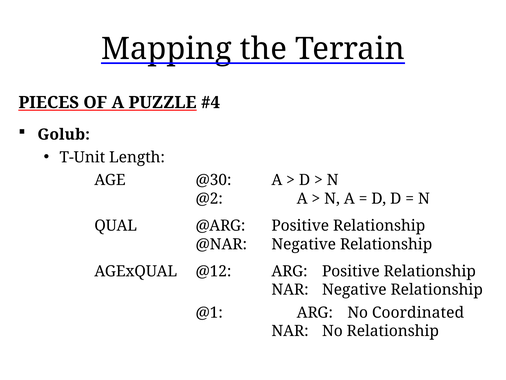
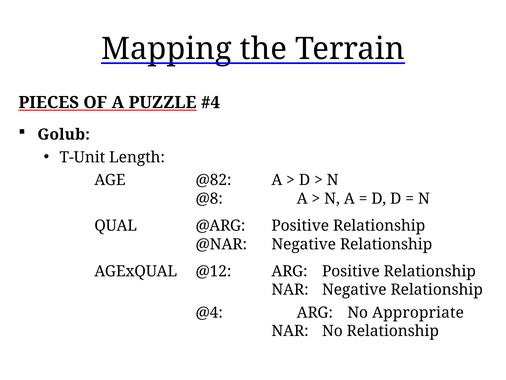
@30: @30 -> @82
@2: @2 -> @8
@1: @1 -> @4
Coordinated: Coordinated -> Appropriate
